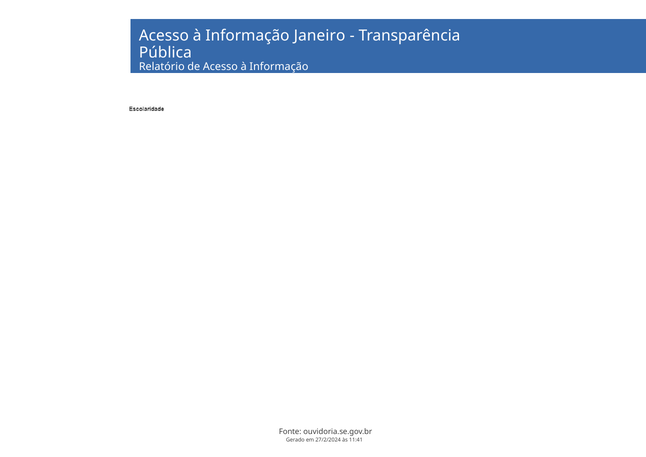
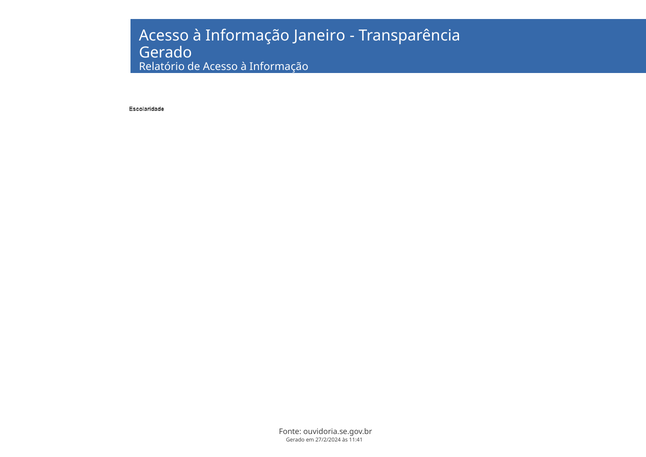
Pública at (165, 53): Pública -> Gerado
